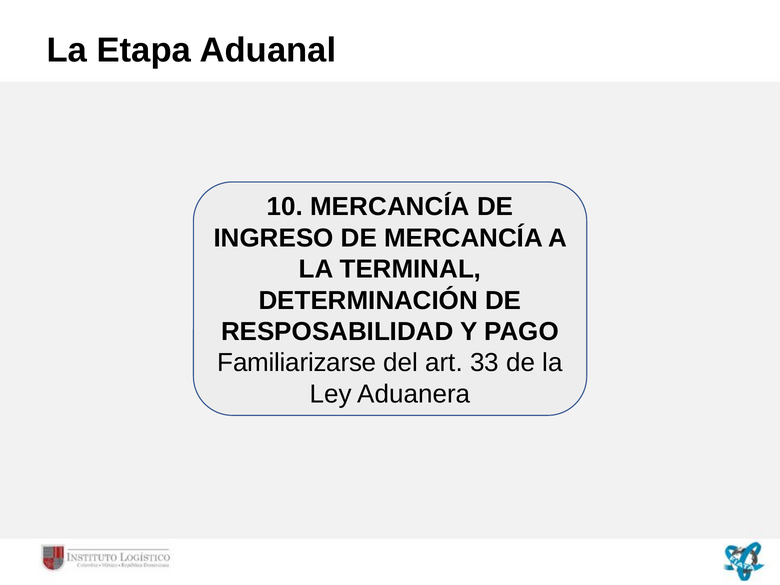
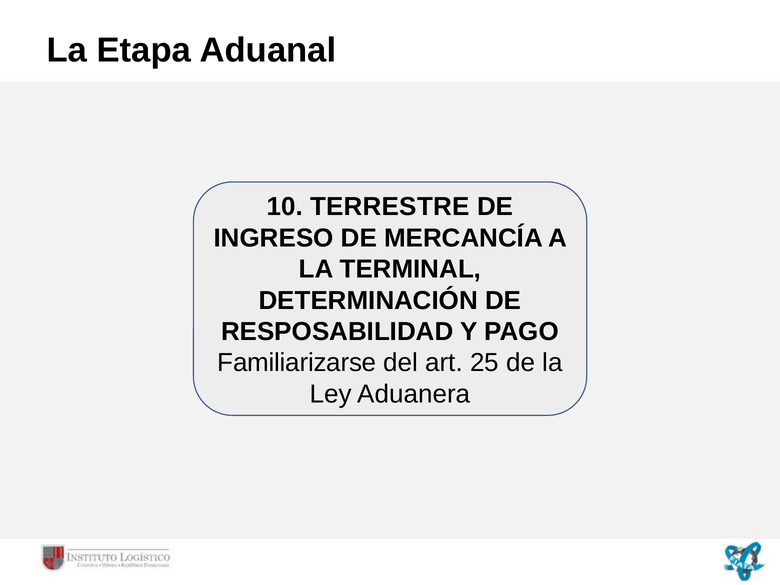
10 MERCANCÍA: MERCANCÍA -> TERRESTRE
33: 33 -> 25
